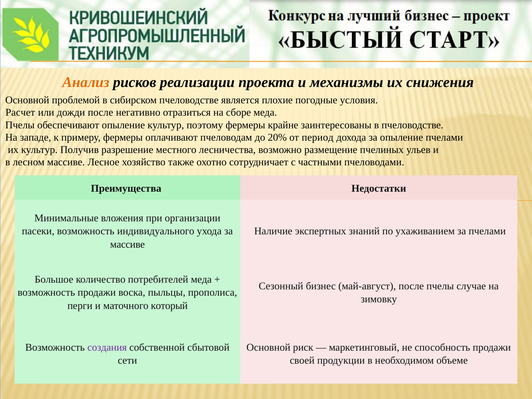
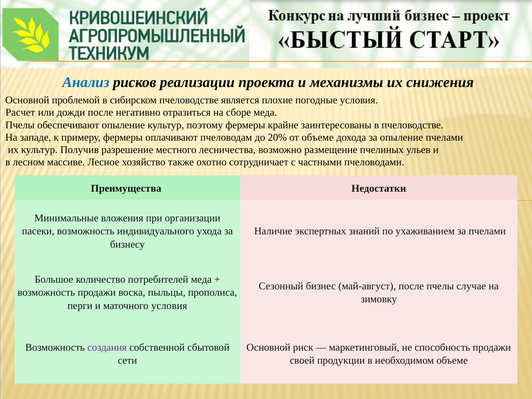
Анализ colour: orange -> blue
от период: период -> объеме
массиве at (128, 244): массиве -> бизнесу
маточного который: который -> условия
